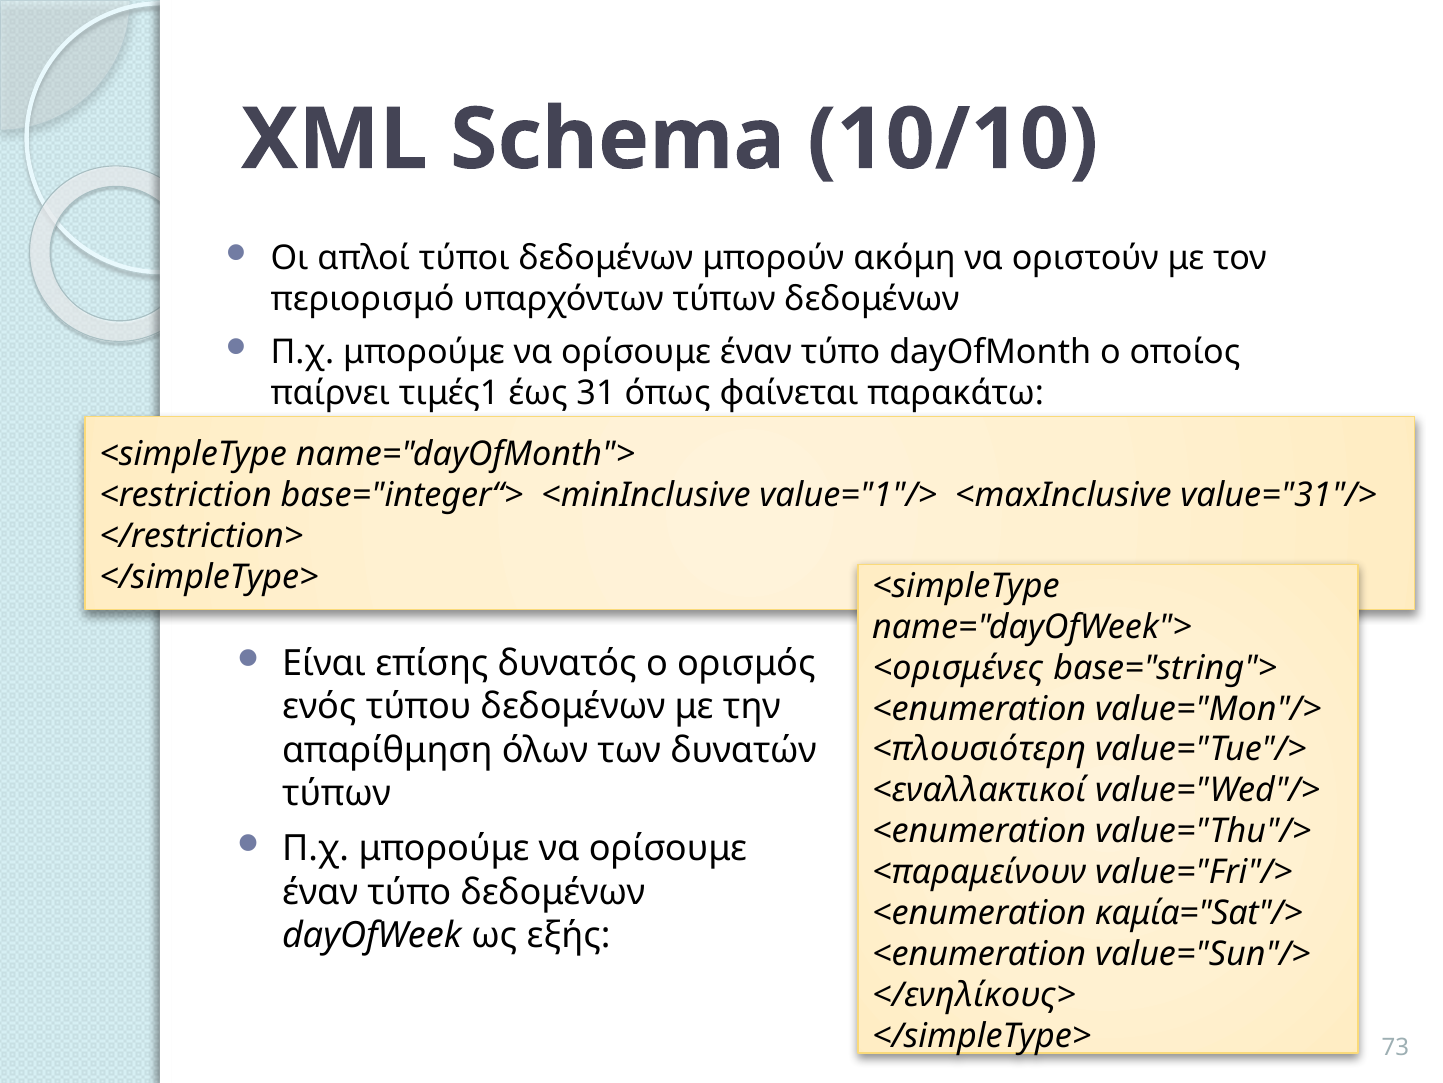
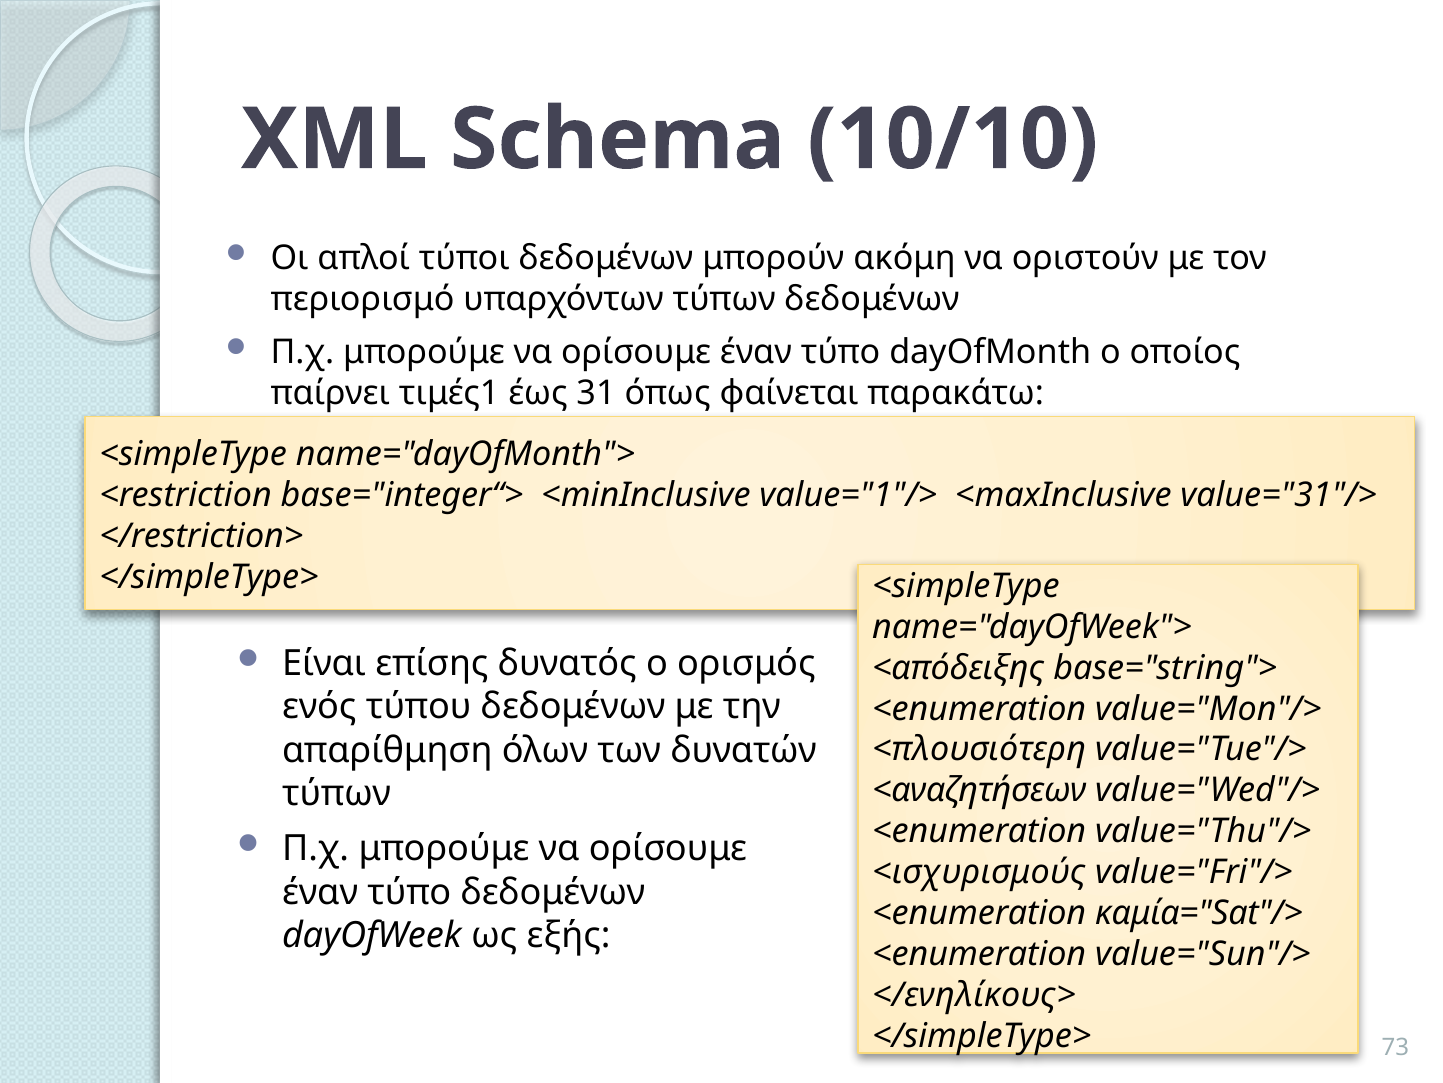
<ορισμένες: <ορισμένες -> <απόδειξης
<εναλλακτικοί: <εναλλακτικοί -> <αναζητήσεων
<παραμείνουν: <παραμείνουν -> <ισχυρισμούς
